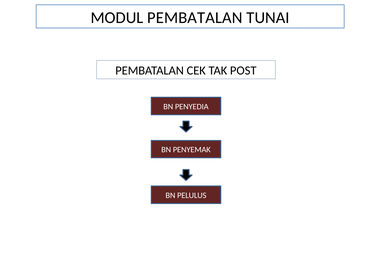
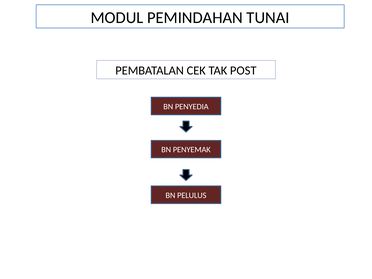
MODUL PEMBATALAN: PEMBATALAN -> PEMINDAHAN
